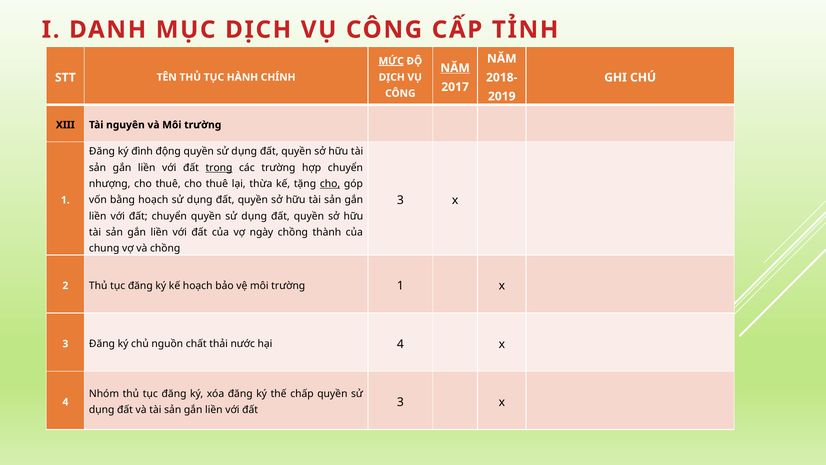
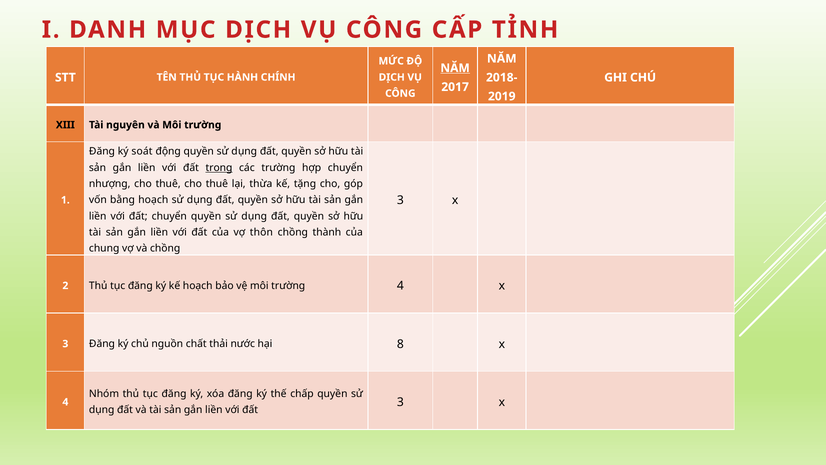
MỨC underline: present -> none
đình: đình -> soát
cho at (330, 184) underline: present -> none
ngày: ngày -> thôn
vệ môi trường 1: 1 -> 4
hại 4: 4 -> 8
